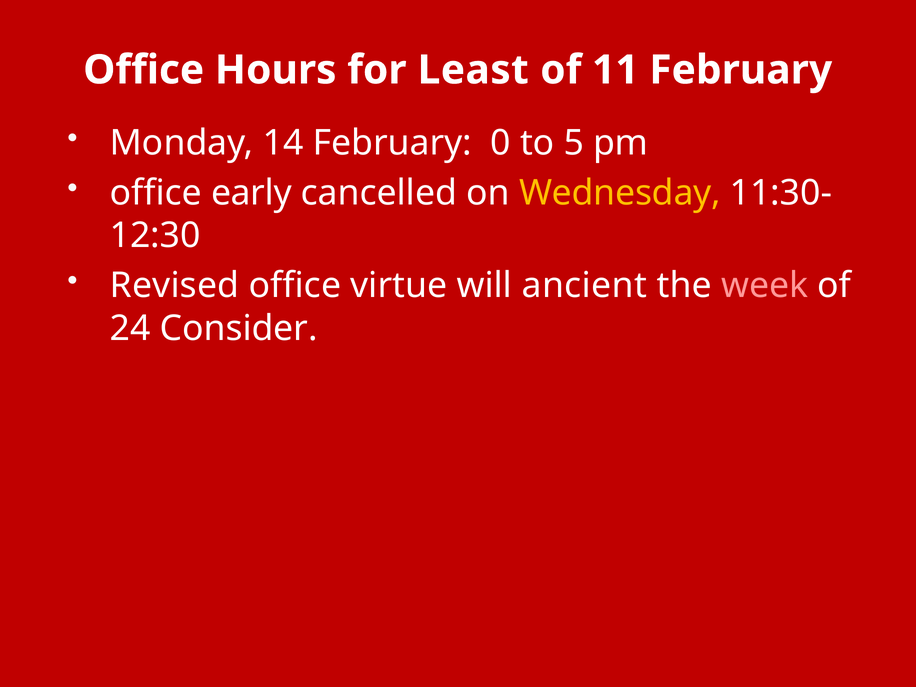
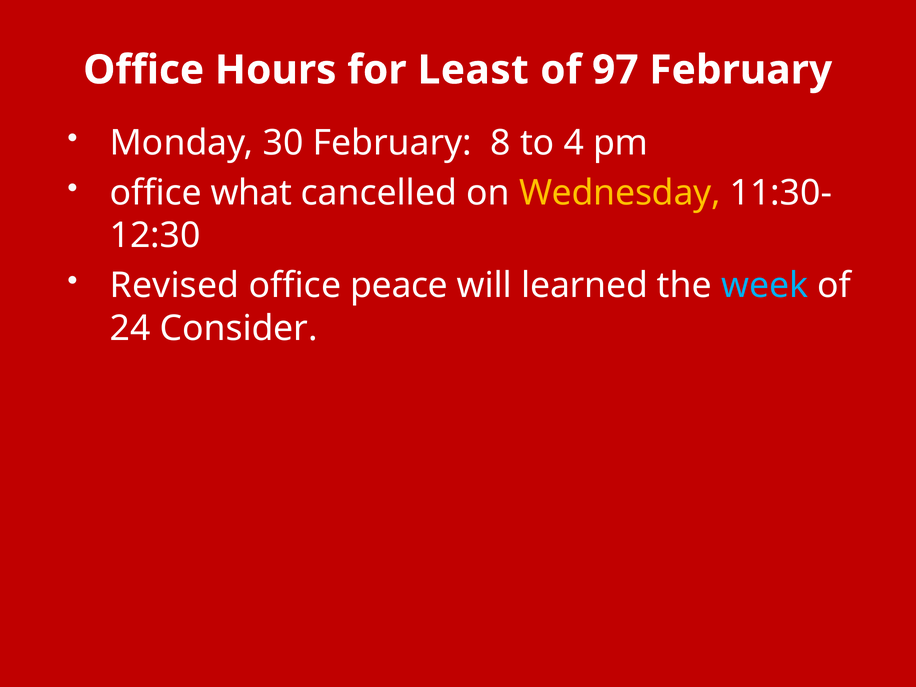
11: 11 -> 97
14: 14 -> 30
0: 0 -> 8
5: 5 -> 4
early: early -> what
virtue: virtue -> peace
ancient: ancient -> learned
week colour: pink -> light blue
